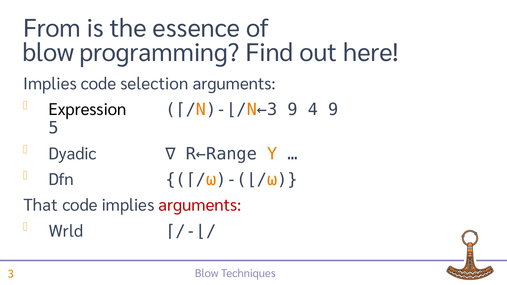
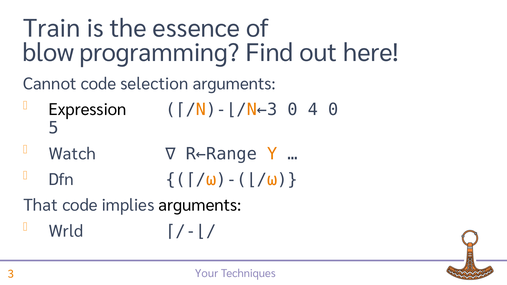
From: From -> Train
Implies at (50, 84): Implies -> Cannot
⌈/N)-⌊/N←3 9: 9 -> 0
4 9: 9 -> 0
Dyadic: Dyadic -> Watch
arguments at (200, 206) colour: red -> black
Blow at (207, 274): Blow -> Your
